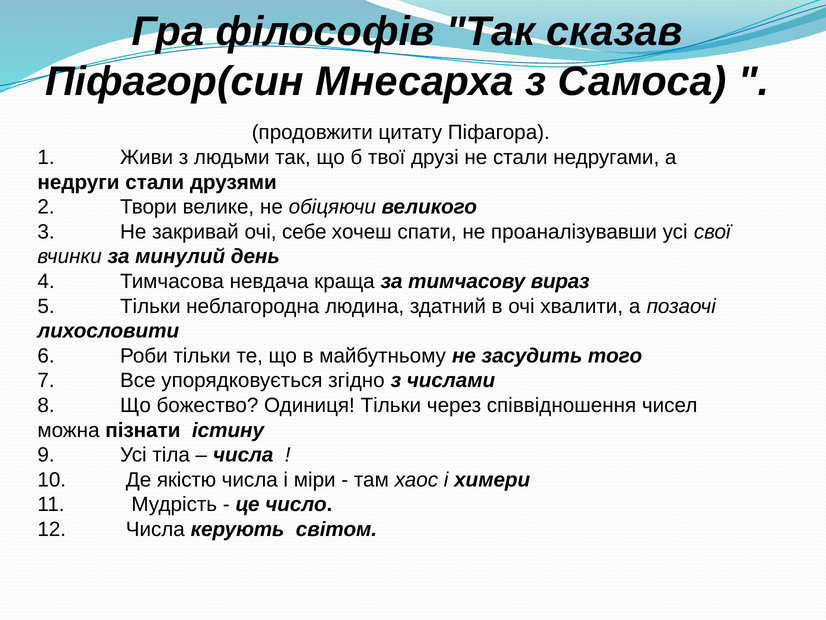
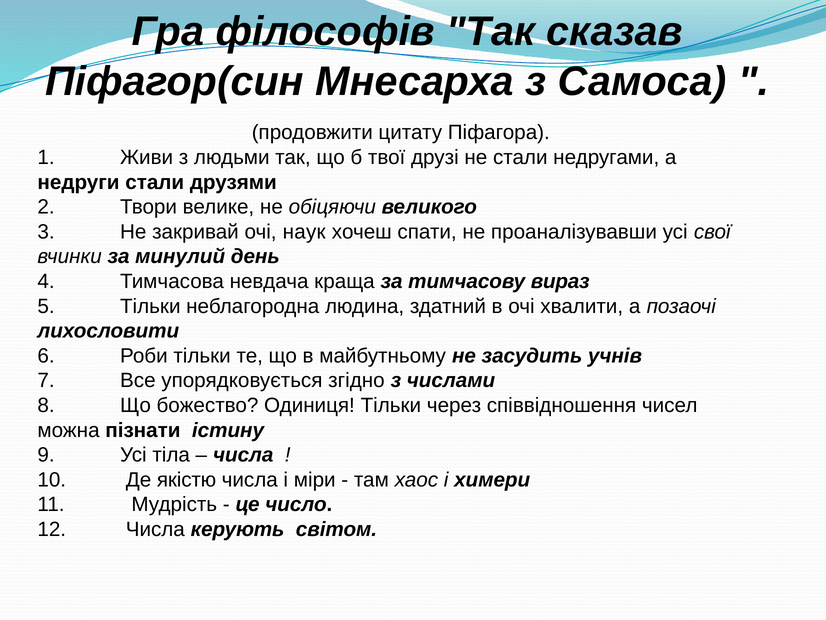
себе: себе -> наук
того: того -> учнів
